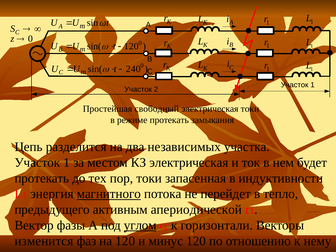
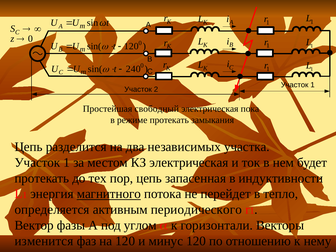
электрическая токи: токи -> пока
пор токи: токи -> цепь
предыдущего: предыдущего -> определяется
апериодической: апериодической -> периодического
углом underline: present -> none
